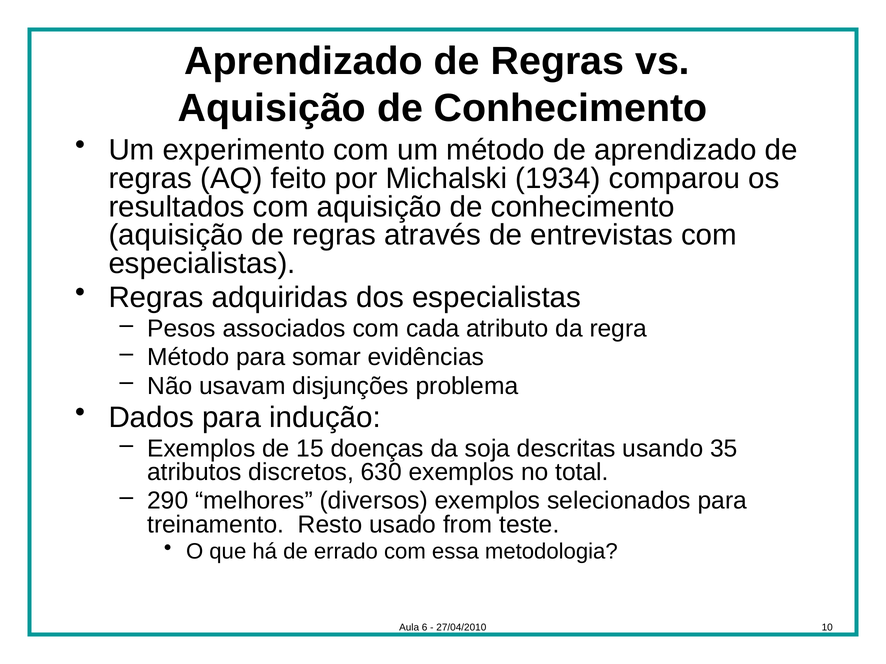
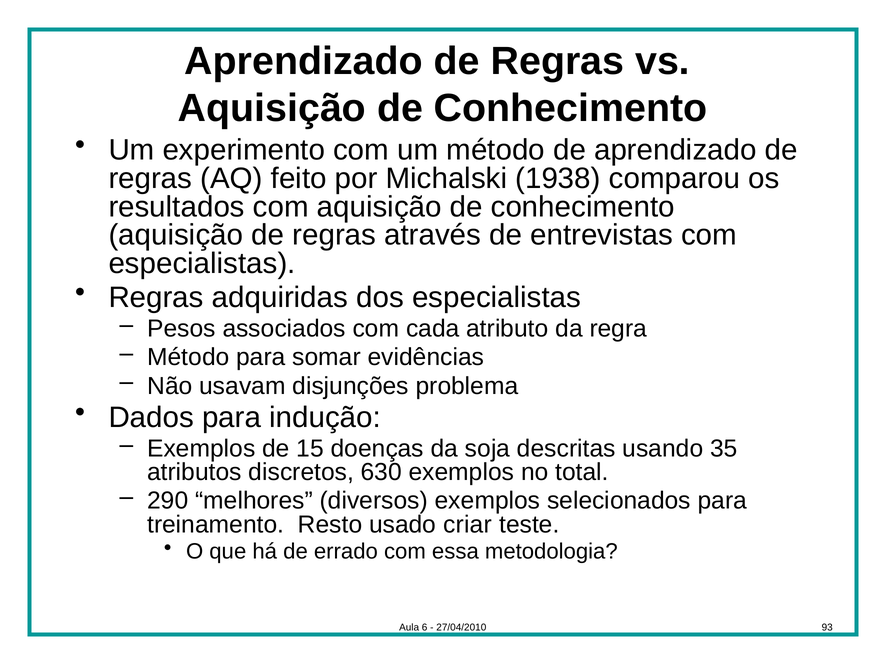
1934: 1934 -> 1938
from: from -> criar
10: 10 -> 93
